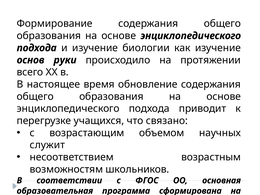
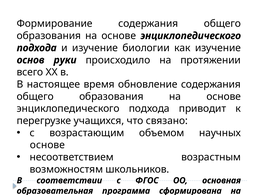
служит at (47, 145): служит -> основе
